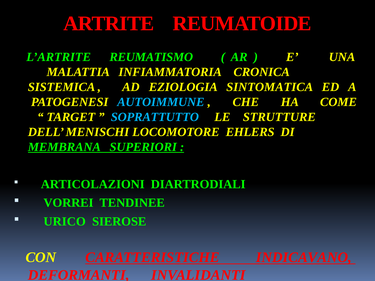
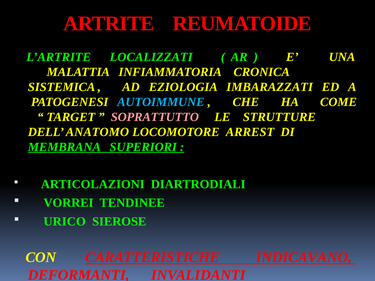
REUMATISMO: REUMATISMO -> LOCALIZZATI
SINTOMATICA: SINTOMATICA -> IMBARAZZATI
SOPRATTUTTO colour: light blue -> pink
MENISCHI: MENISCHI -> ANATOMO
EHLERS: EHLERS -> ARREST
